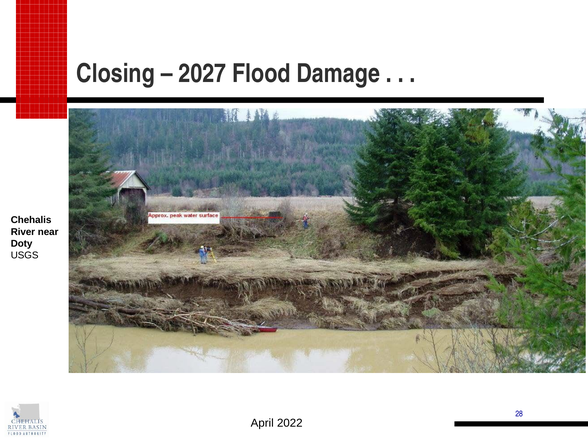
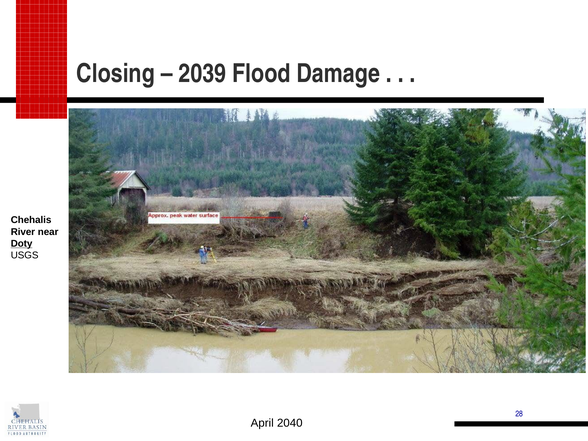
2027: 2027 -> 2039
Doty underline: none -> present
2022: 2022 -> 2040
